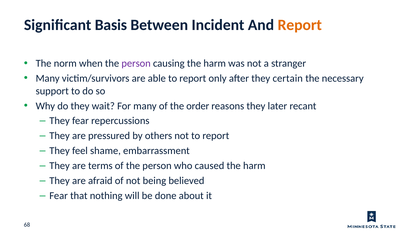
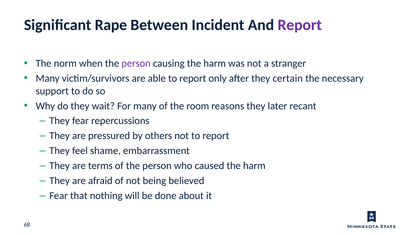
Basis: Basis -> Rape
Report at (300, 25) colour: orange -> purple
order: order -> room
